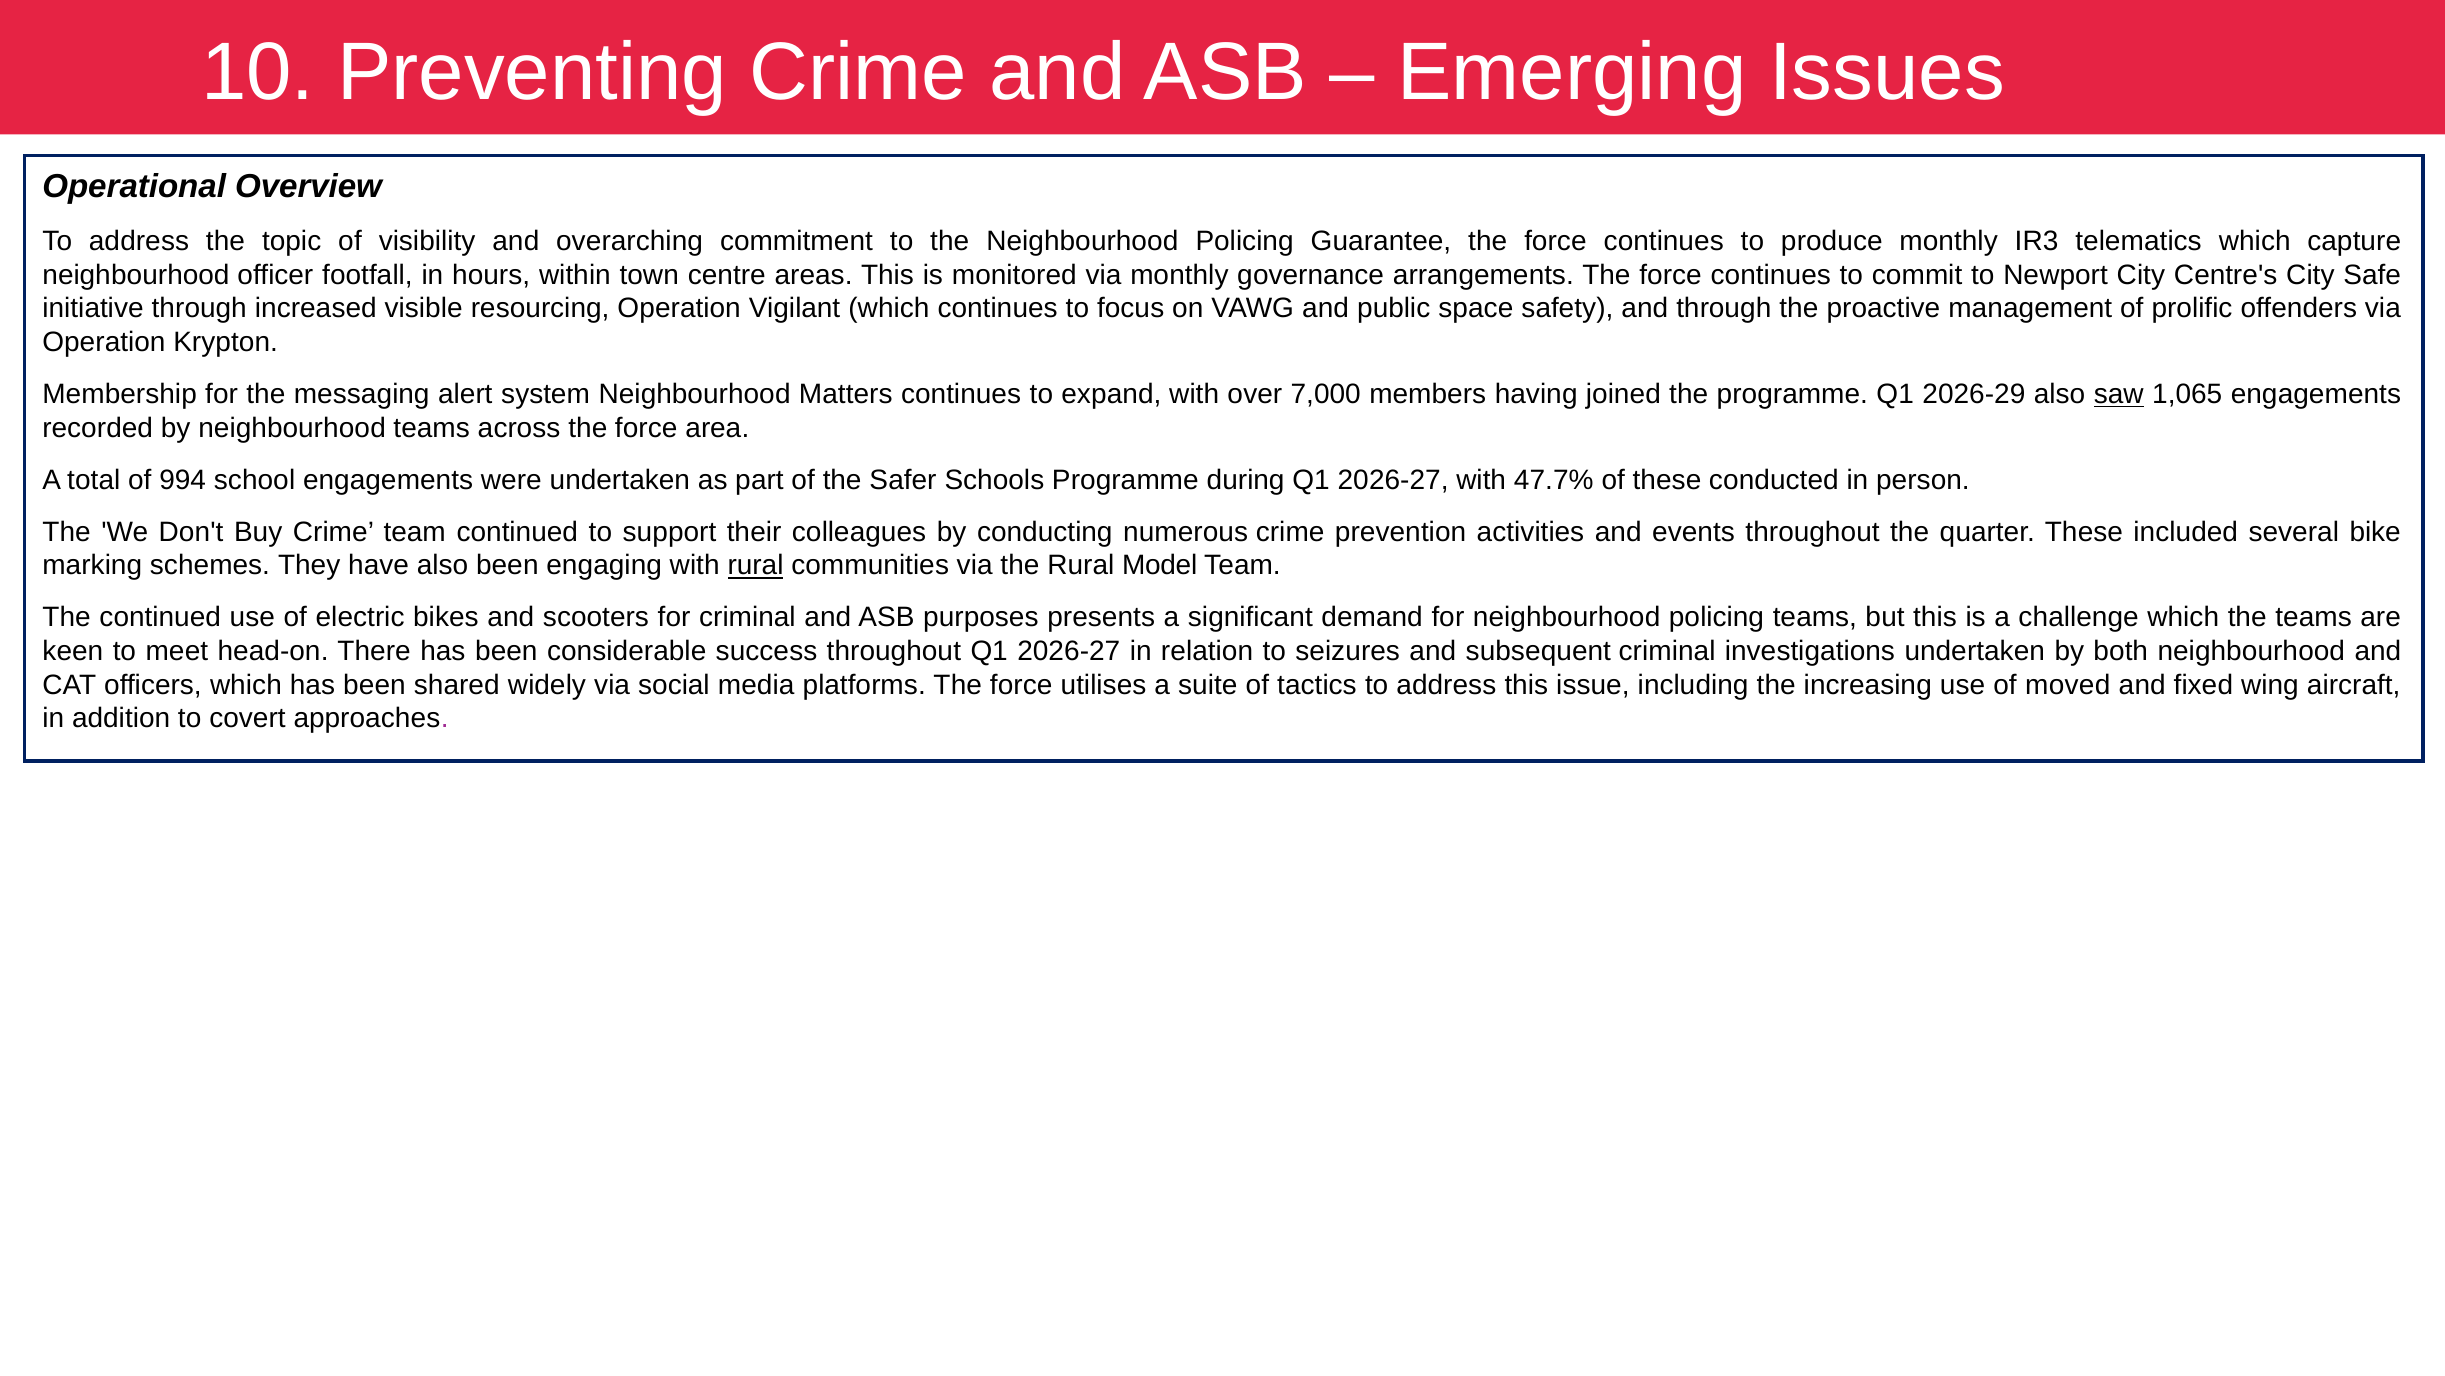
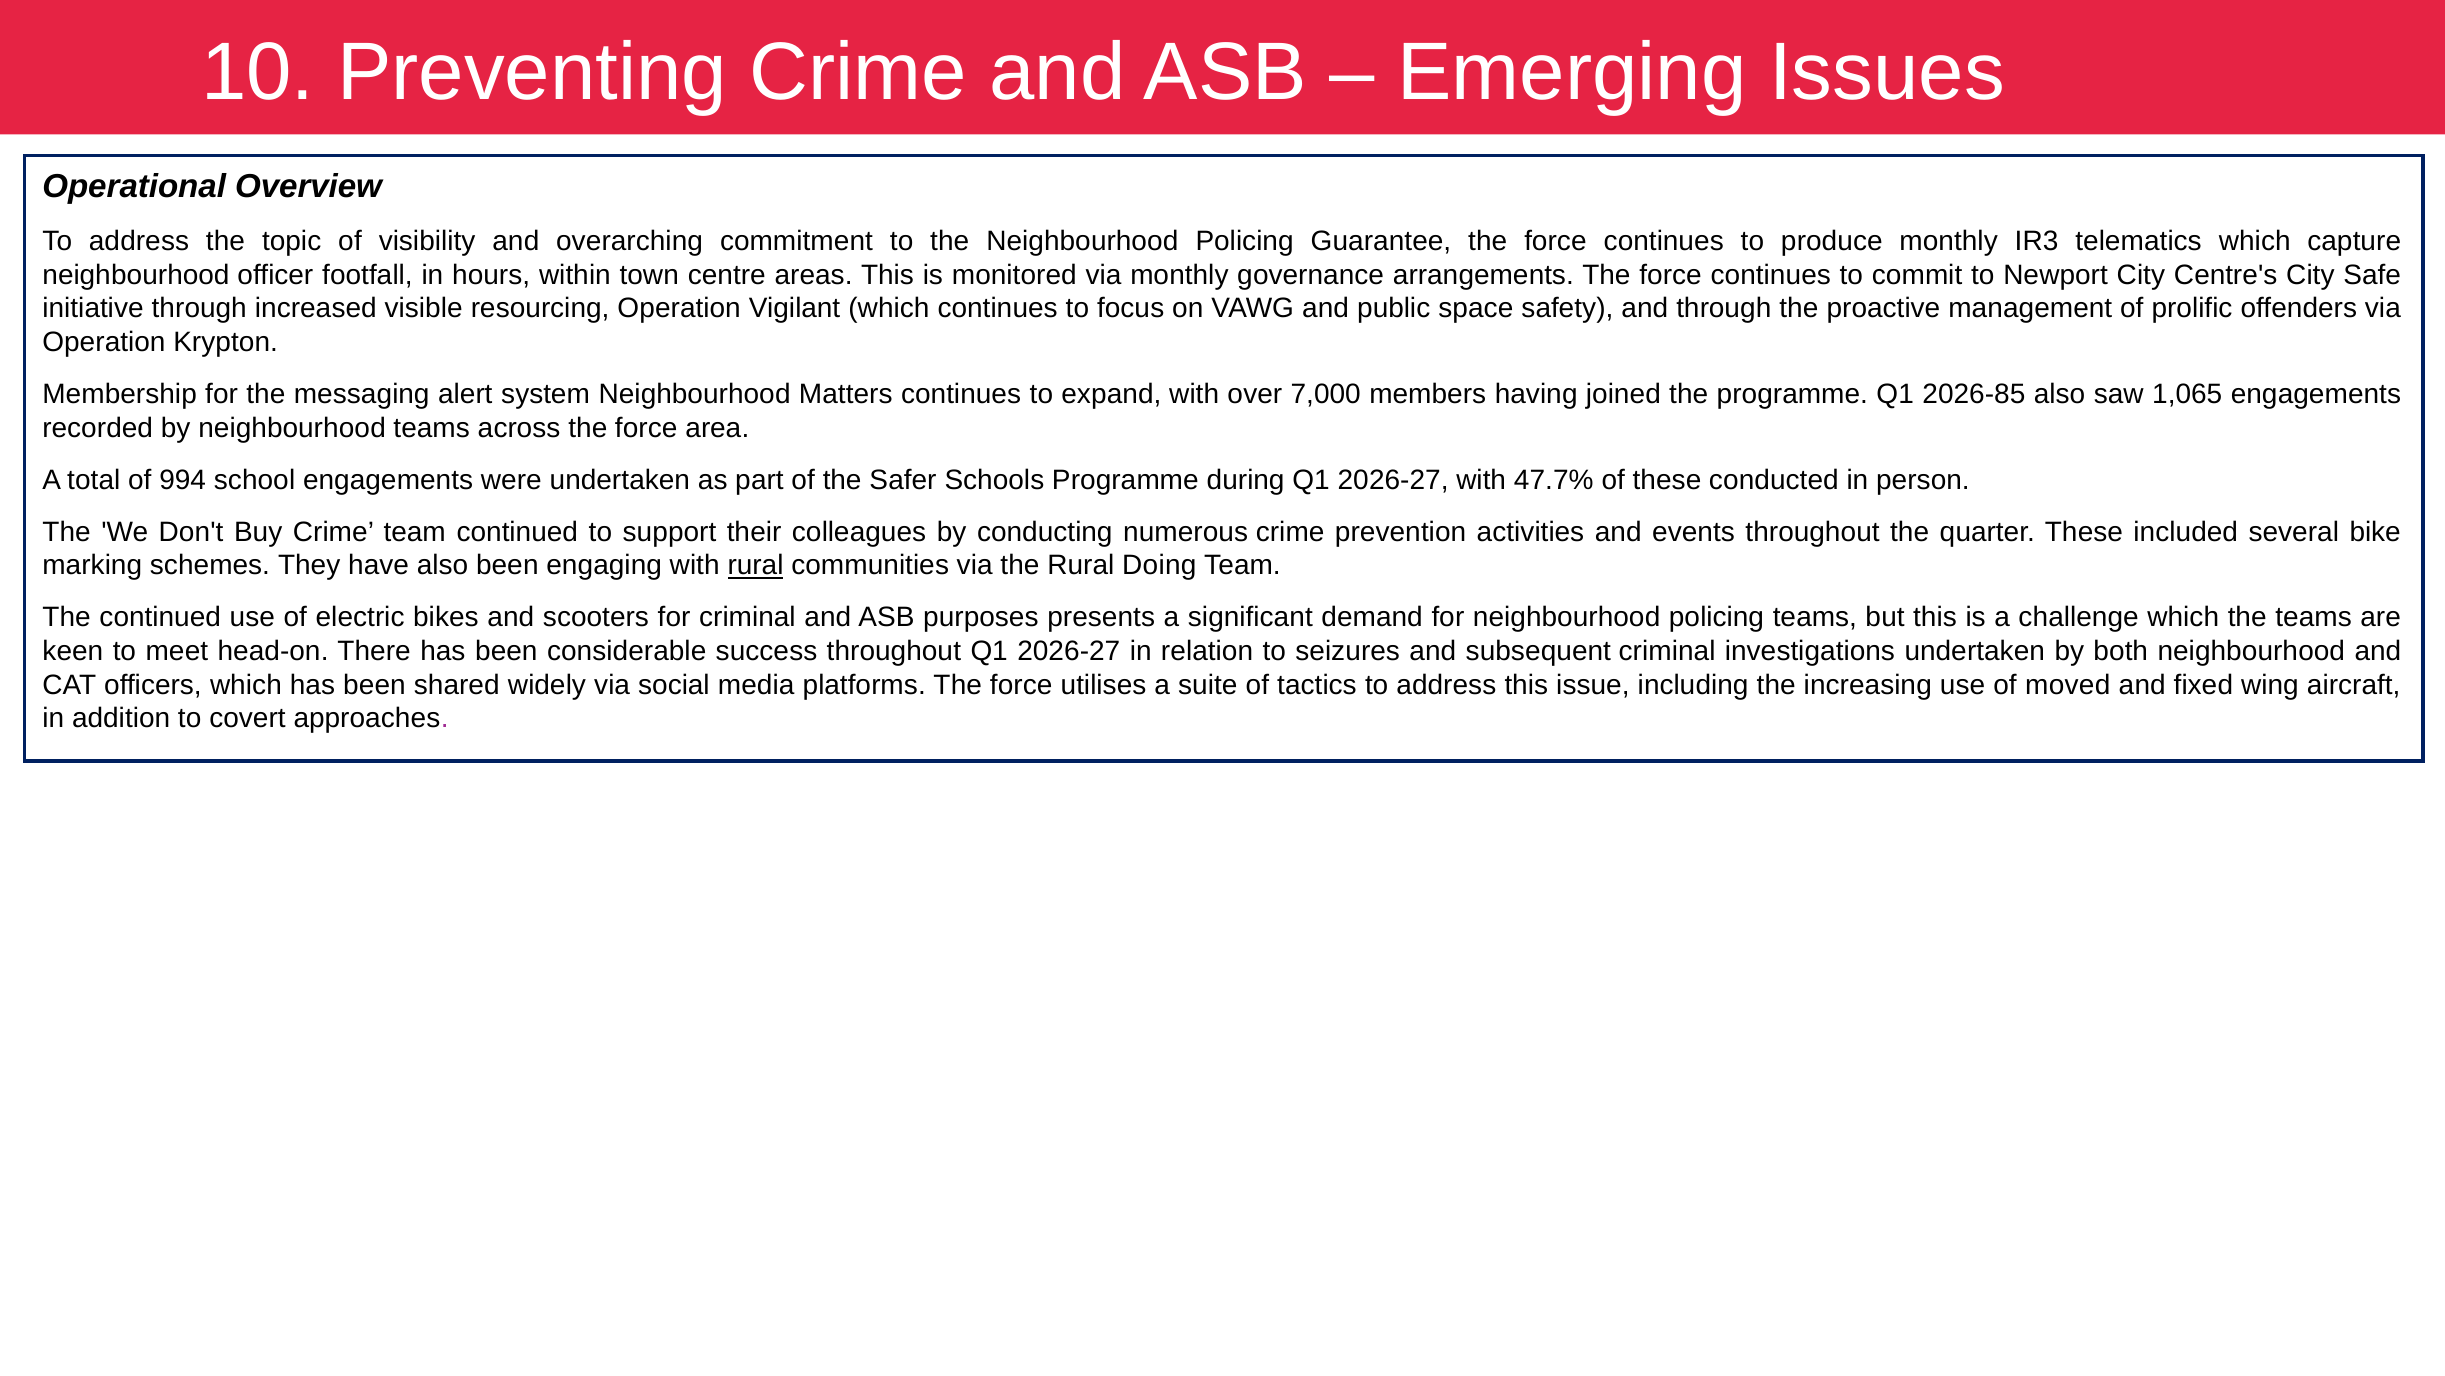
2026-29: 2026-29 -> 2026-85
saw underline: present -> none
Model: Model -> Doing
